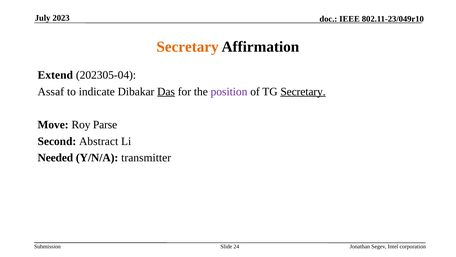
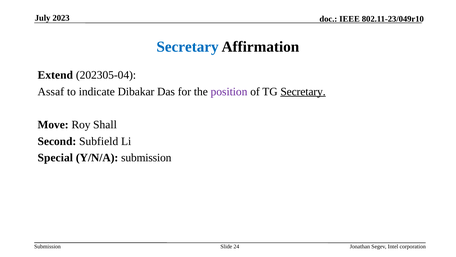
Secretary at (188, 47) colour: orange -> blue
Das underline: present -> none
Parse: Parse -> Shall
Abstract: Abstract -> Subfield
Needed: Needed -> Special
Y/N/A transmitter: transmitter -> submission
